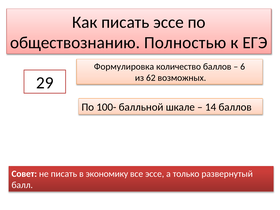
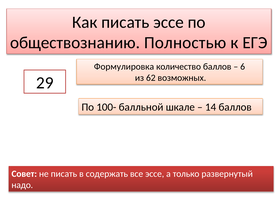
экономику: экономику -> содержать
балл: балл -> надо
